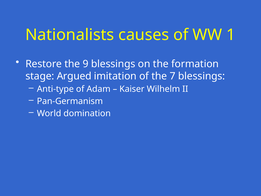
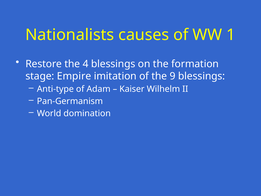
9: 9 -> 4
Argued: Argued -> Empire
7: 7 -> 9
